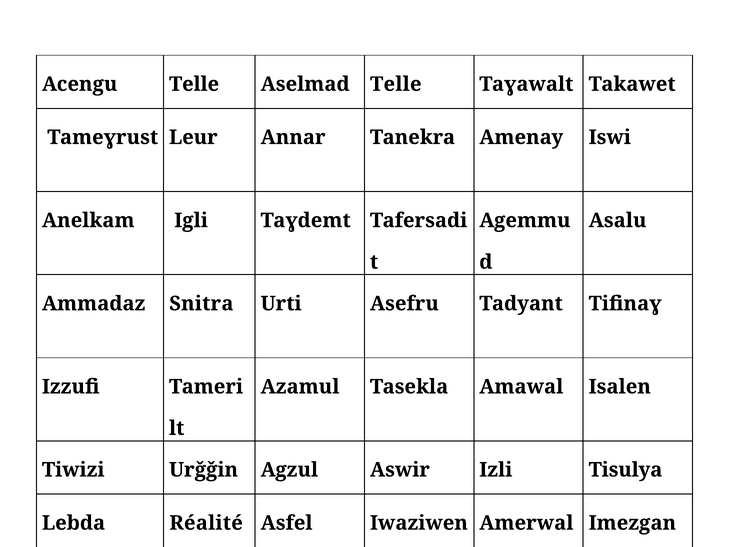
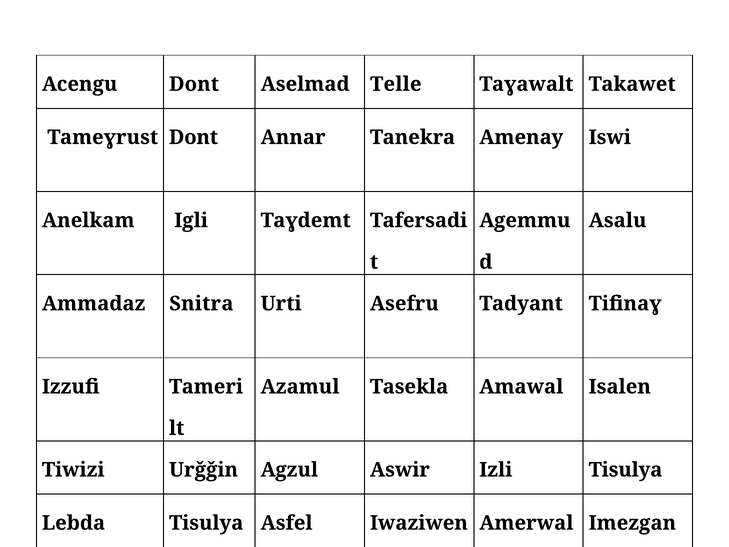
Acengu Telle: Telle -> Dont
Tameɣrust Leur: Leur -> Dont
Lebda Réalité: Réalité -> Tisulya
